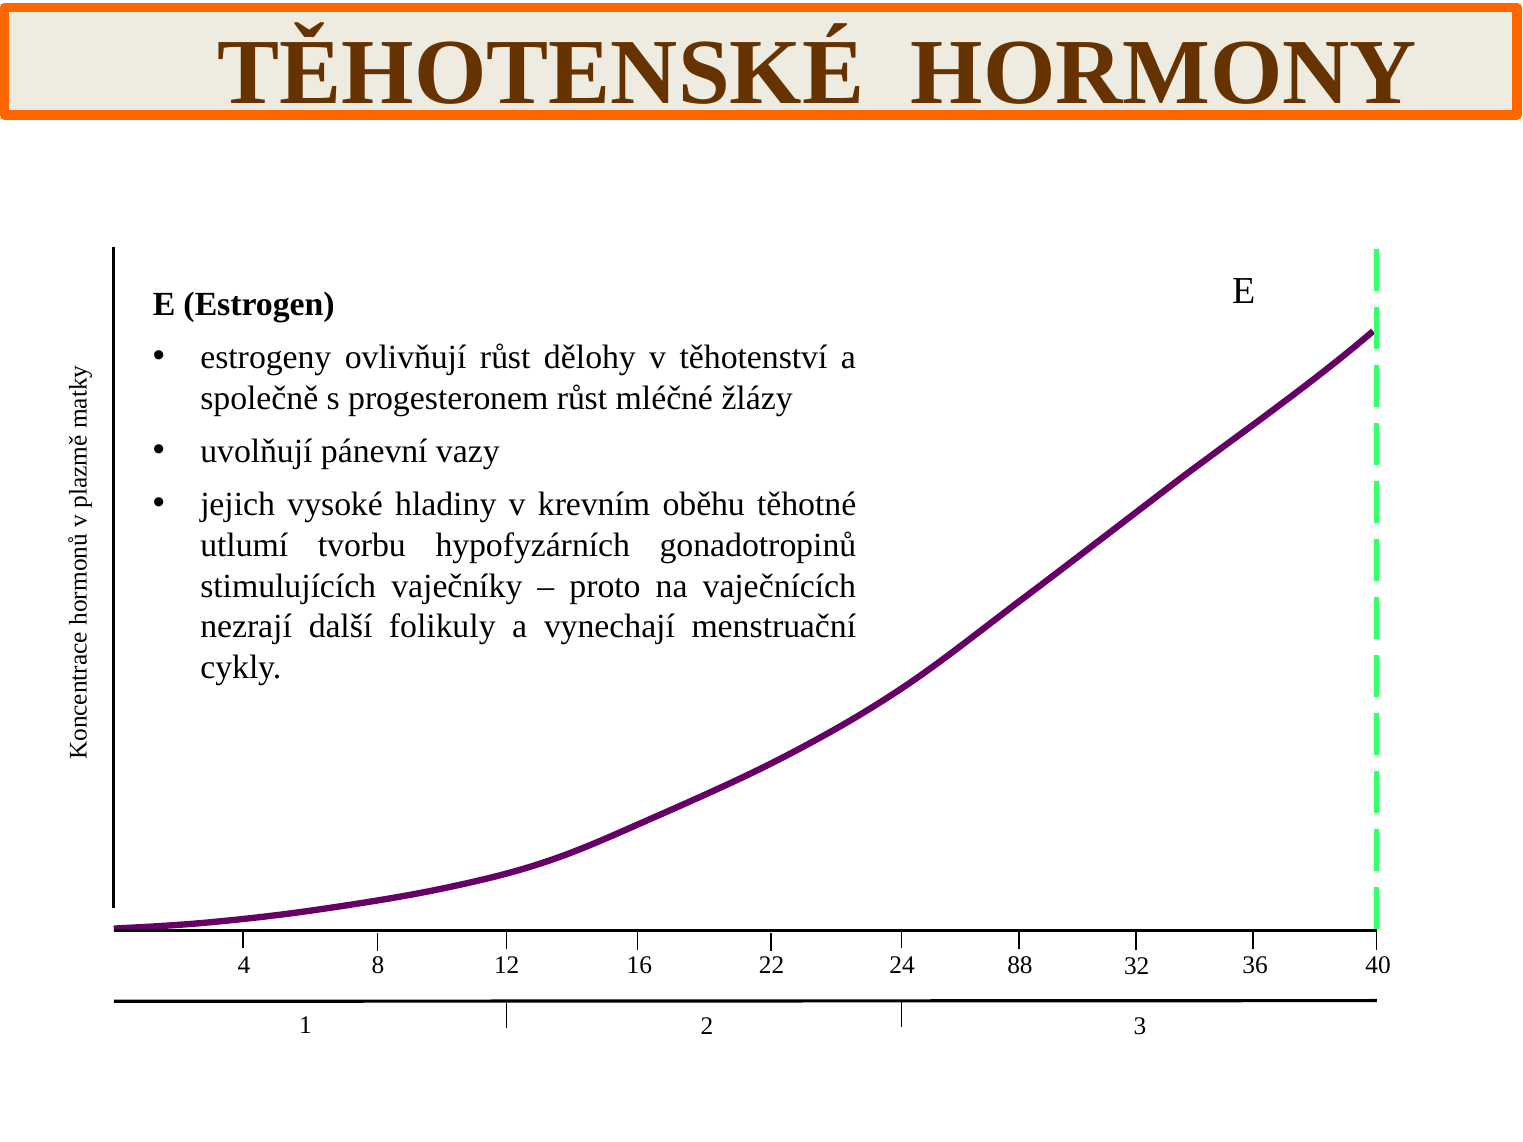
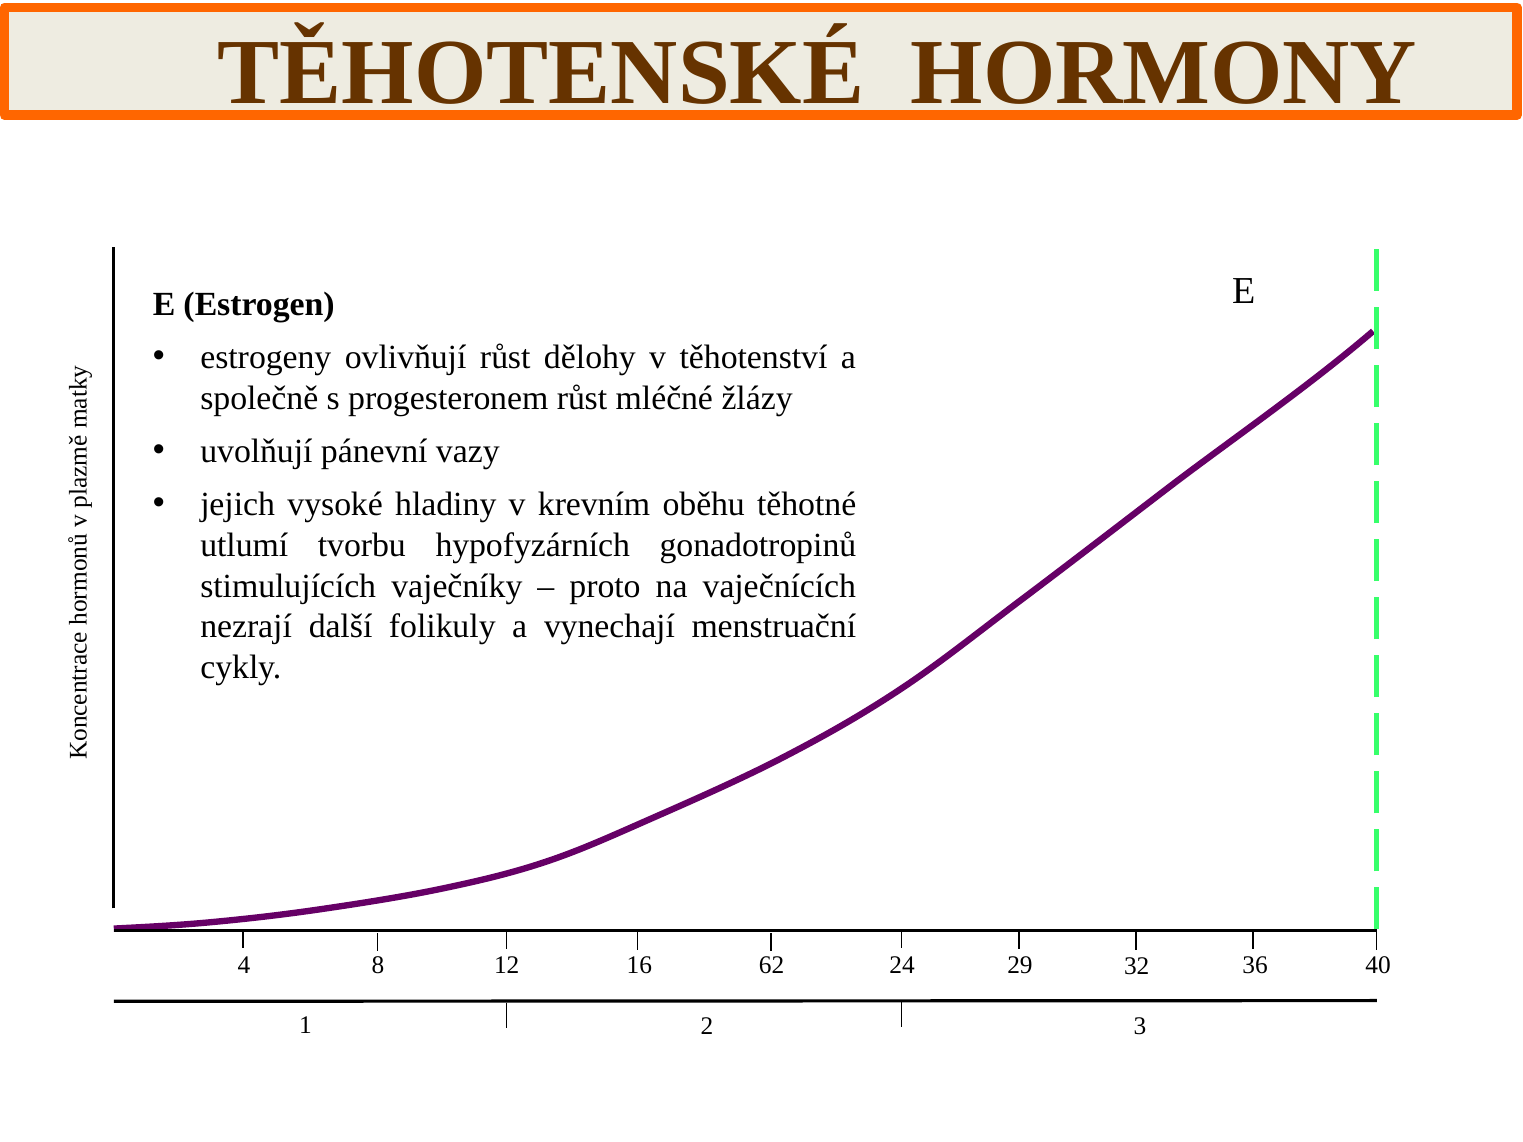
22: 22 -> 62
88: 88 -> 29
